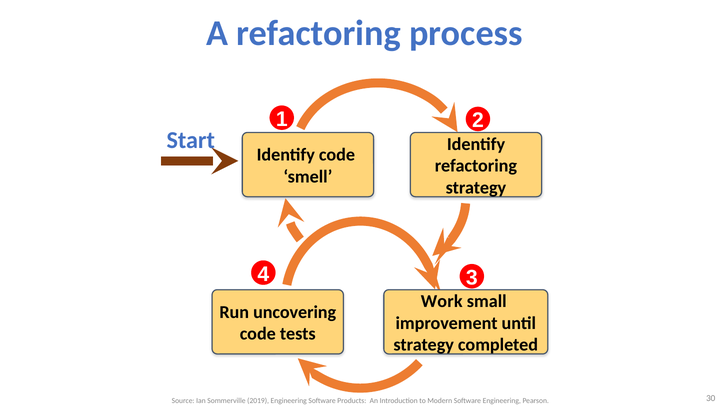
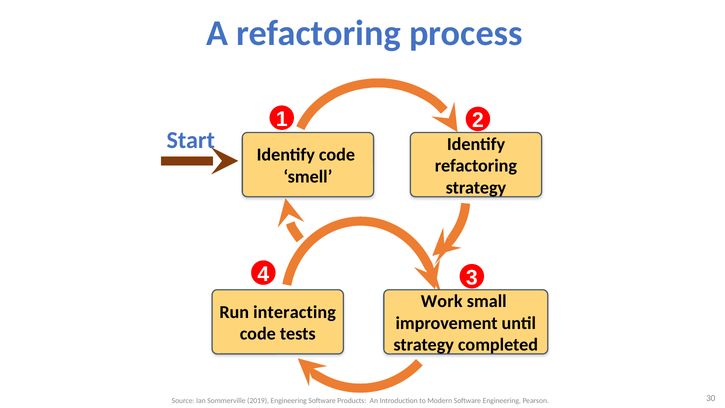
uncovering: uncovering -> interacting
